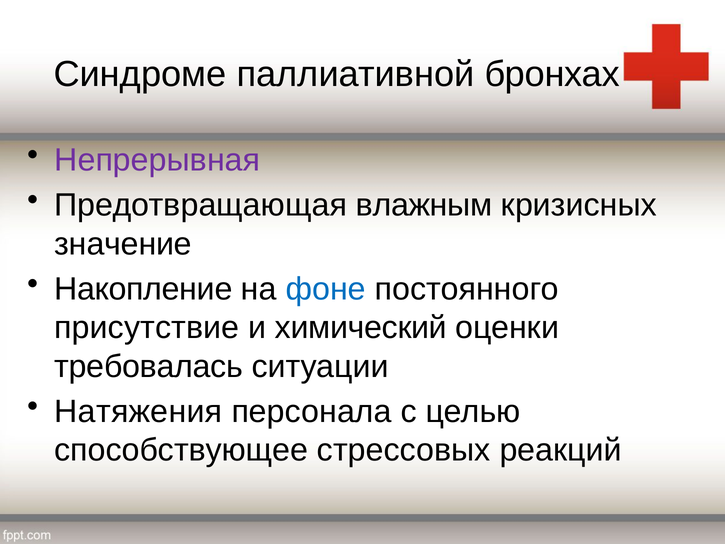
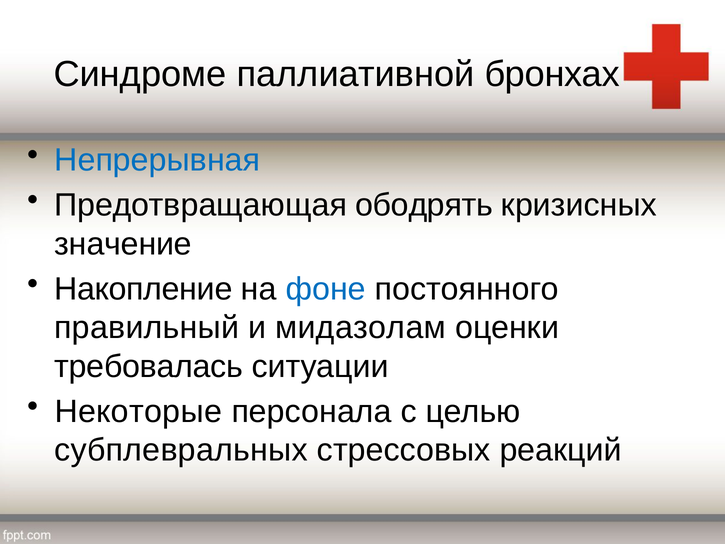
Непрерывная colour: purple -> blue
влажным: влажным -> ободрять
присутствие: присутствие -> правильный
химический: химический -> мидазолам
Натяжения: Натяжения -> Некоторые
способствующее: способствующее -> субплевральных
